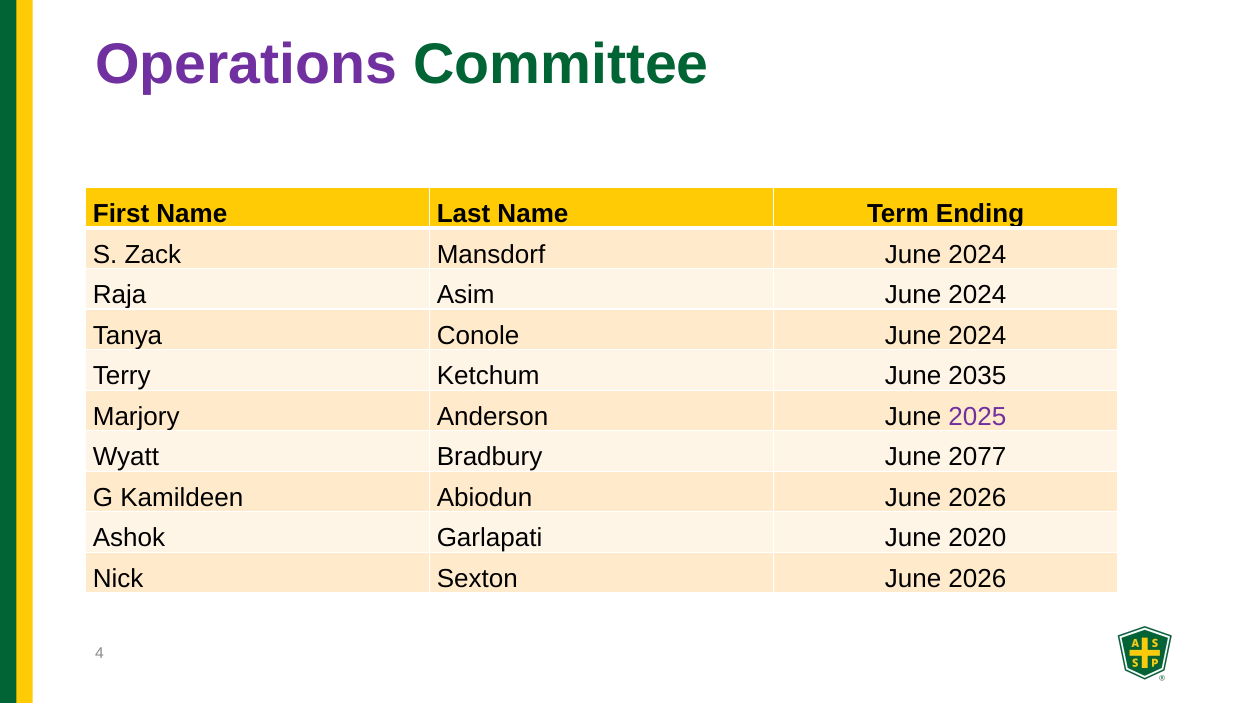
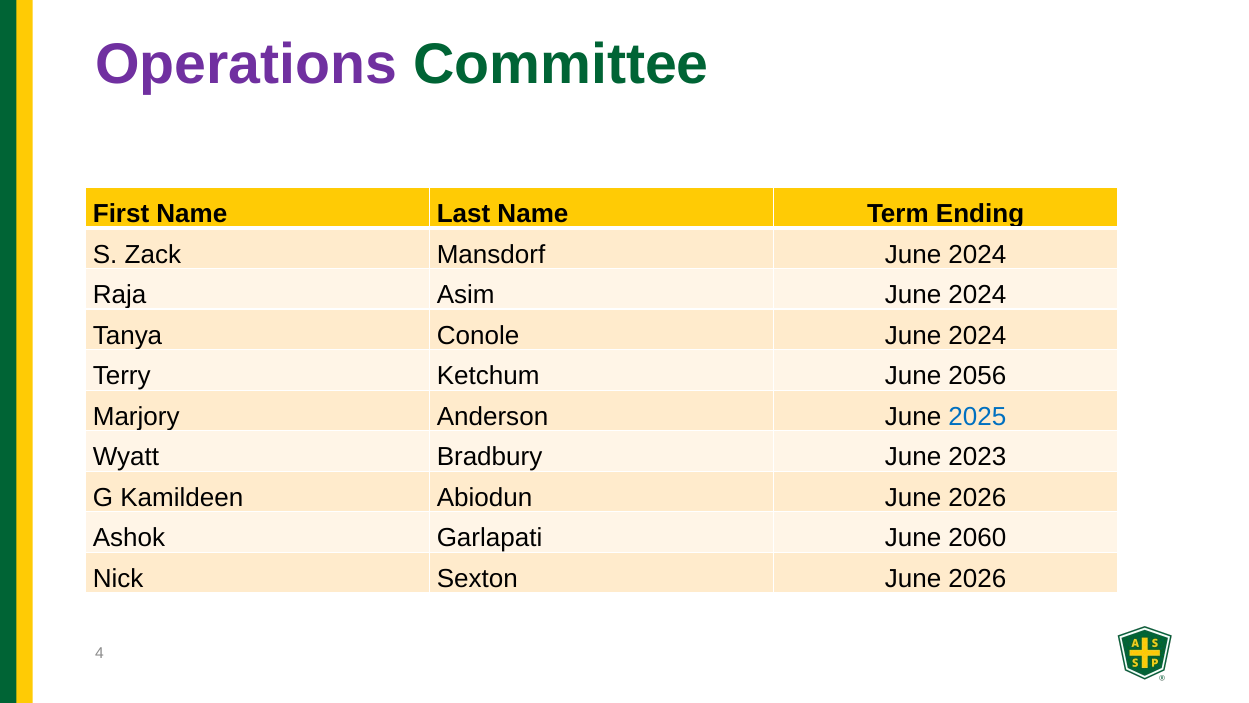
2035: 2035 -> 2056
2025 colour: purple -> blue
2077: 2077 -> 2023
2020: 2020 -> 2060
